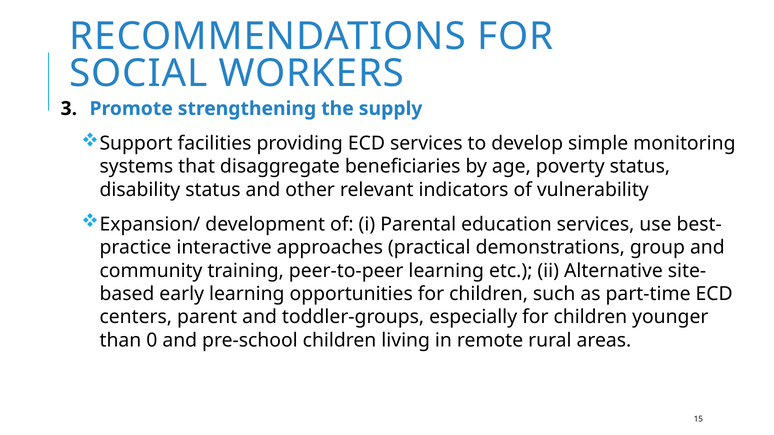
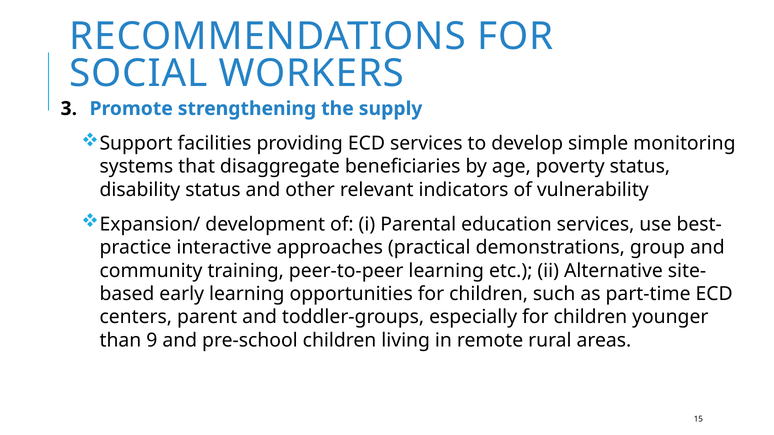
0: 0 -> 9
